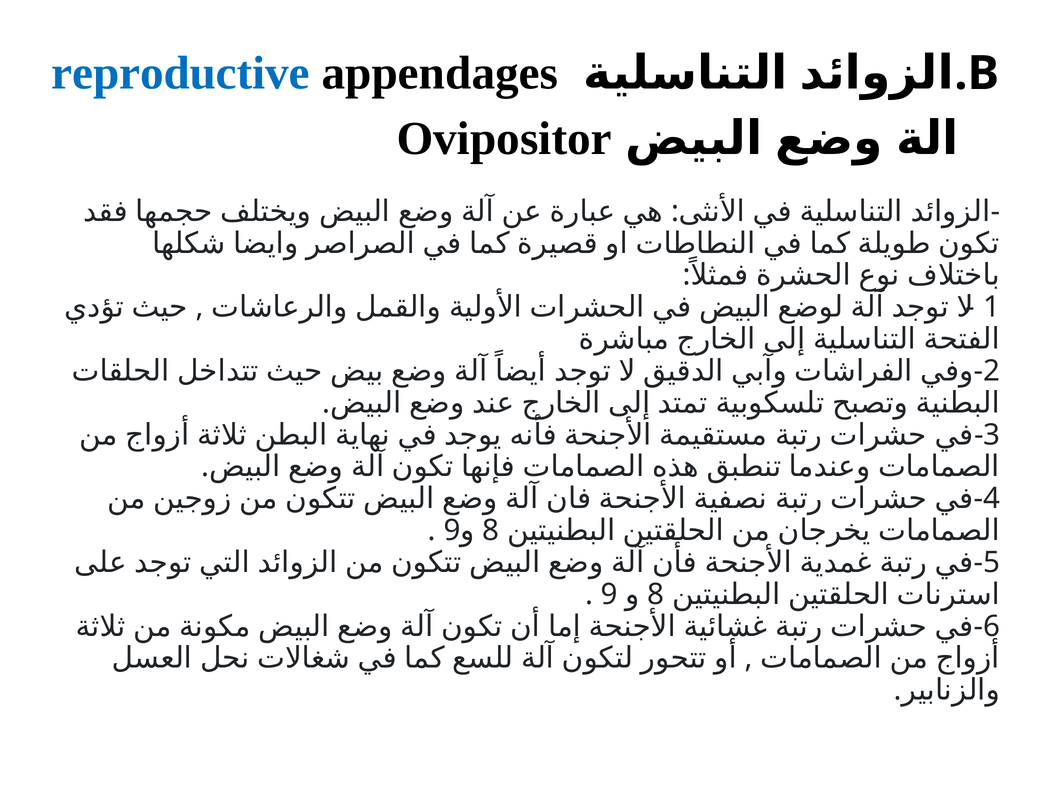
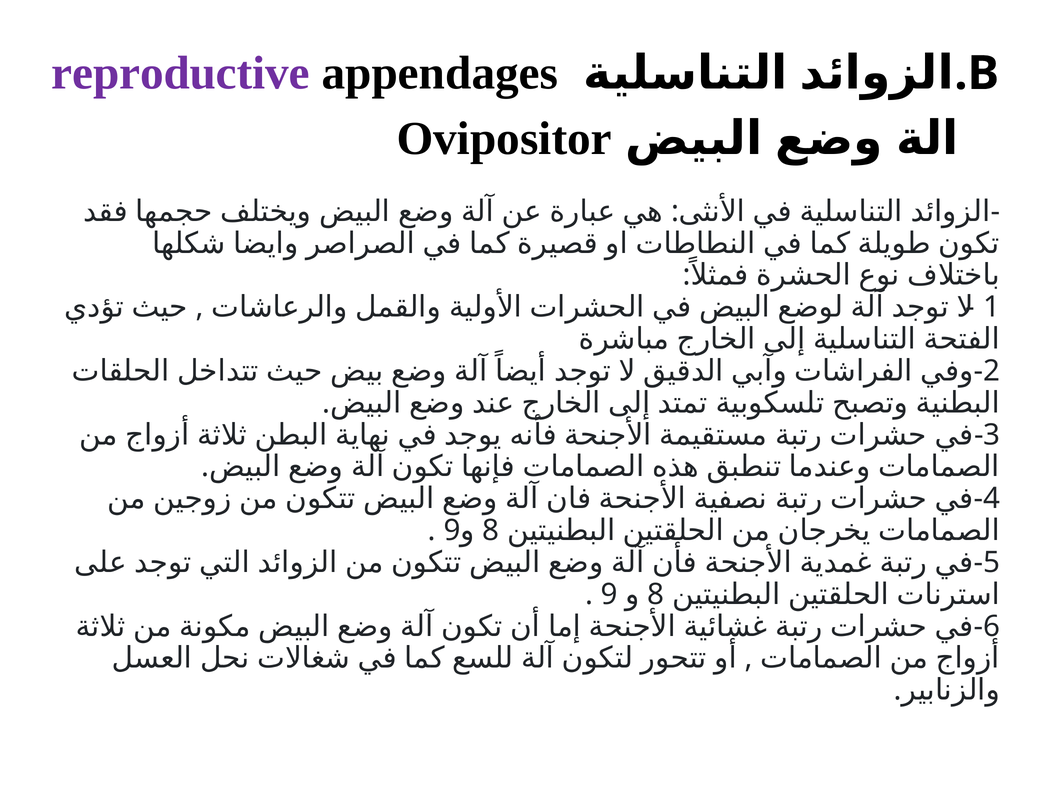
reproductive colour: blue -> purple
